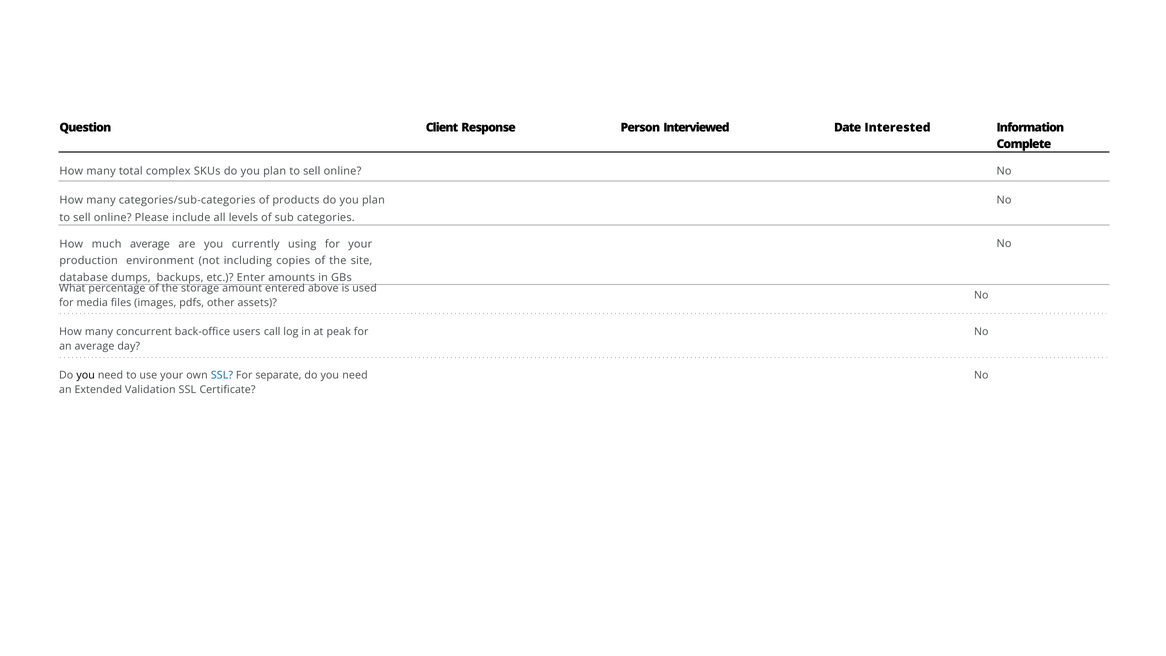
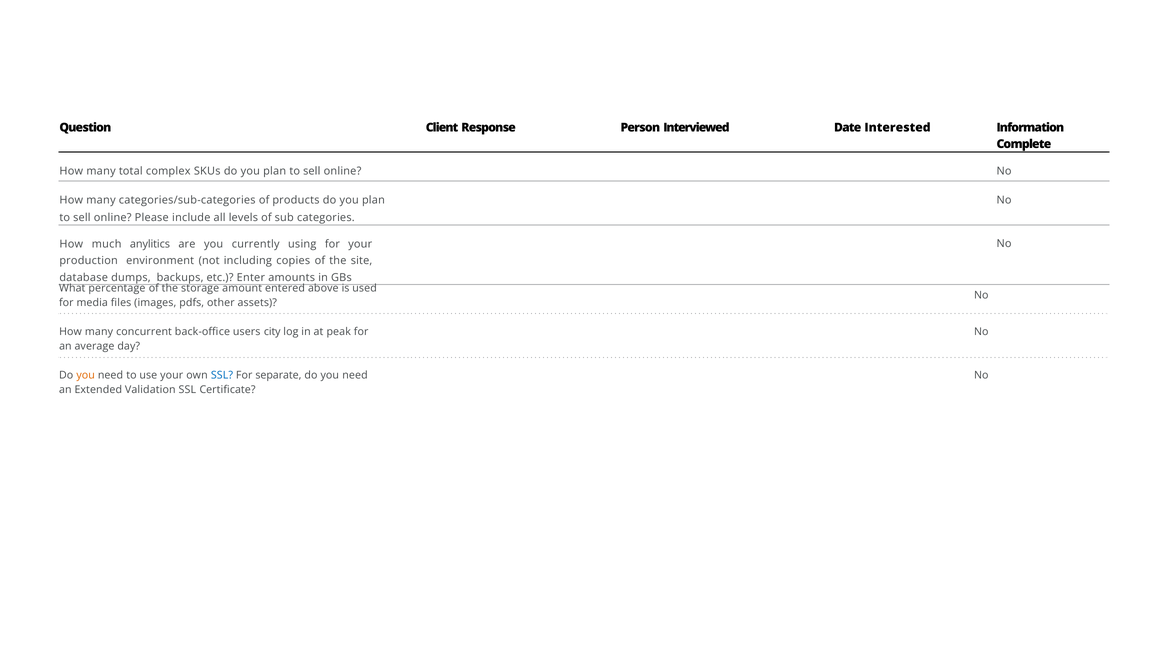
much average: average -> anylitics
call: call -> city
you at (86, 375) colour: black -> orange
